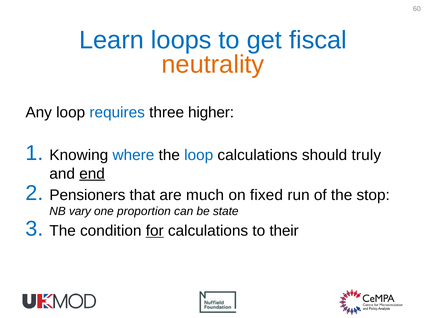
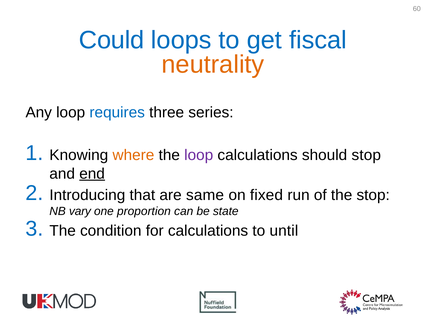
Learn: Learn -> Could
higher: higher -> series
where colour: blue -> orange
loop at (199, 156) colour: blue -> purple
should truly: truly -> stop
Pensioners: Pensioners -> Introducing
much: much -> same
for underline: present -> none
their: their -> until
